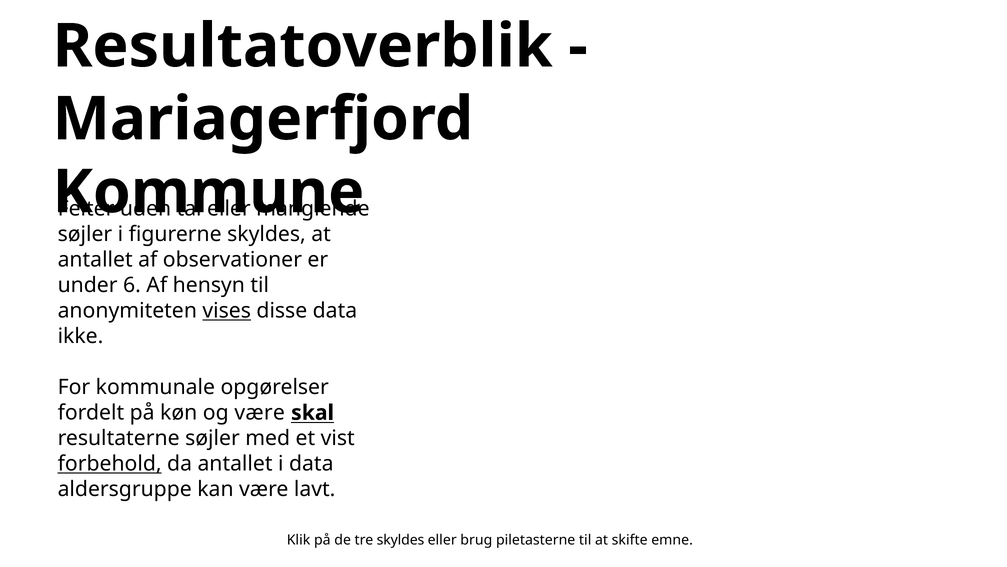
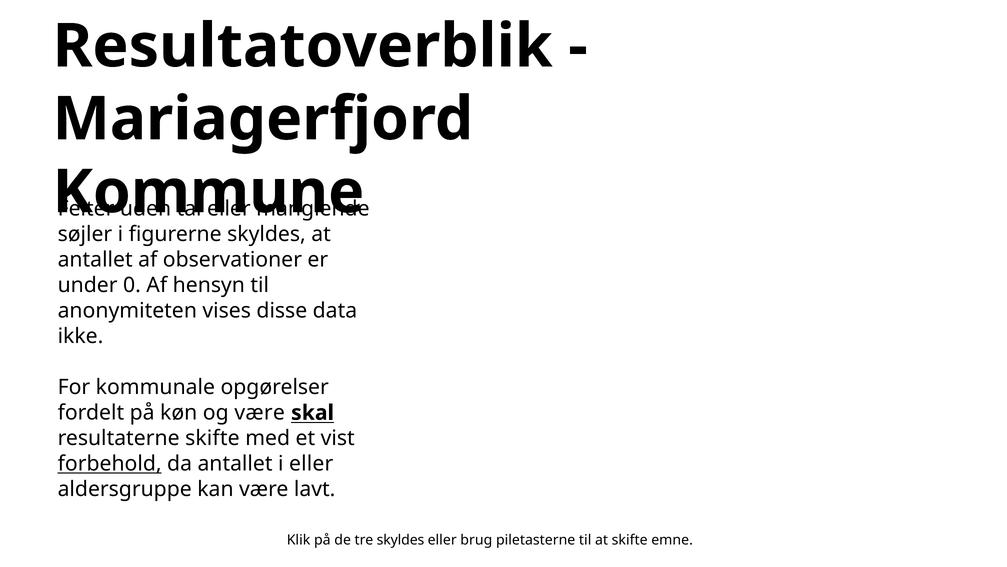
6: 6 -> 0
vises underline: present -> none
resultaterne søjler: søjler -> skifte
i data: data -> eller
